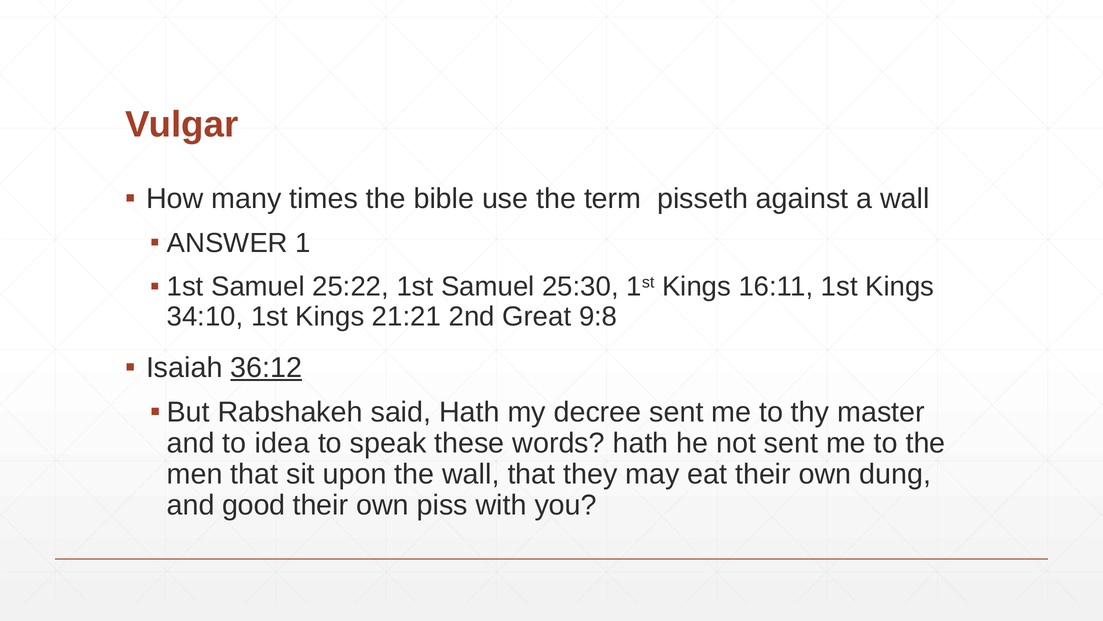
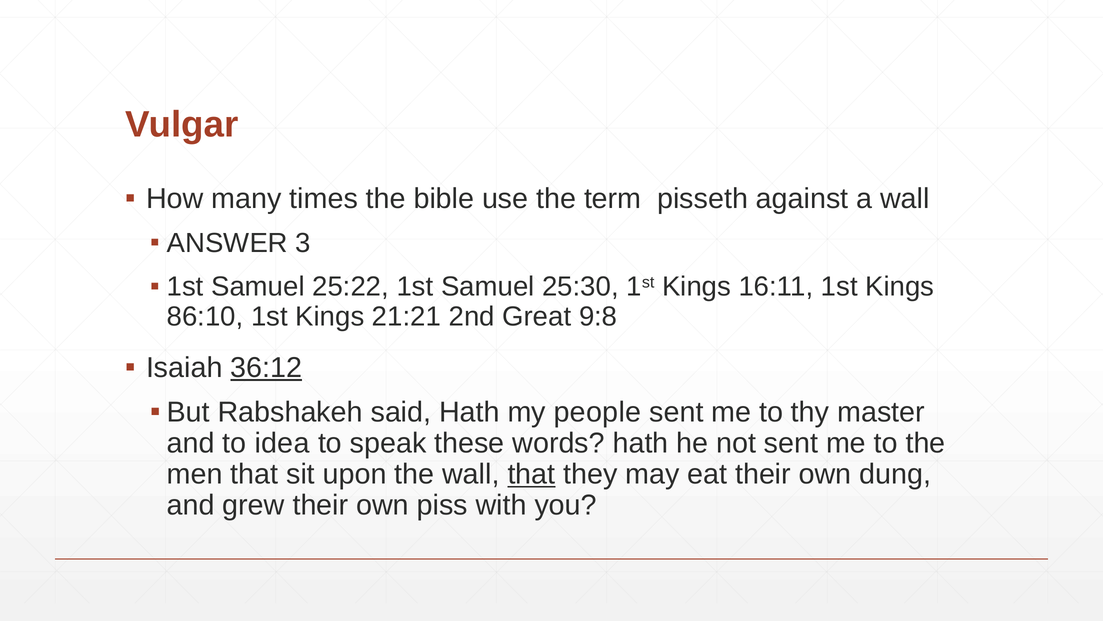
1: 1 -> 3
34:10: 34:10 -> 86:10
decree: decree -> people
that at (531, 474) underline: none -> present
good: good -> grew
